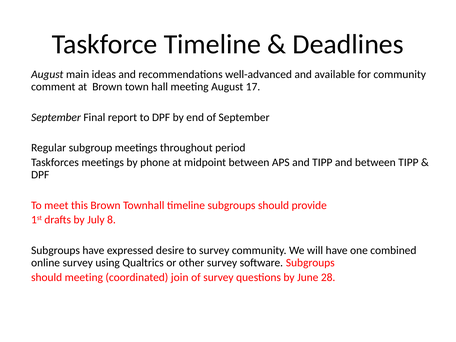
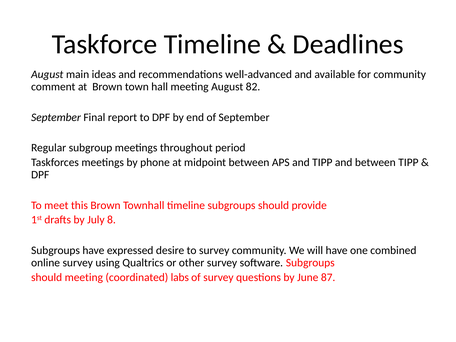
17: 17 -> 82
join: join -> labs
28: 28 -> 87
